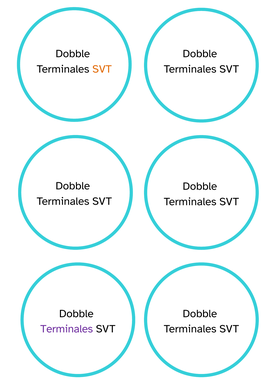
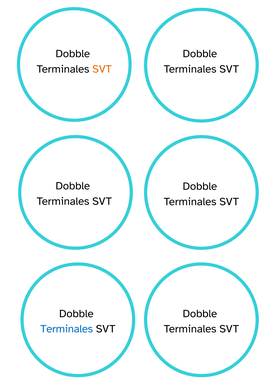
Terminales at (67, 329) colour: purple -> blue
